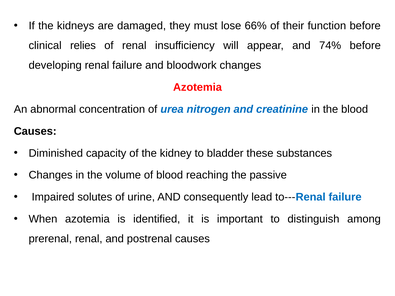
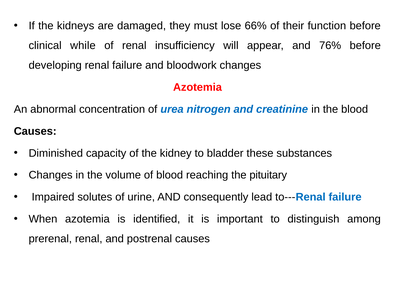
relies: relies -> while
74%: 74% -> 76%
passive: passive -> pituitary
